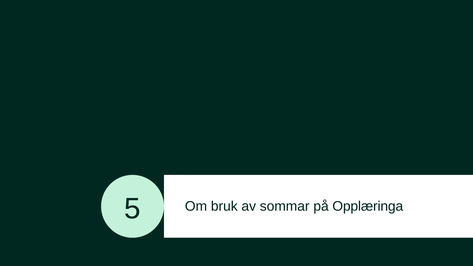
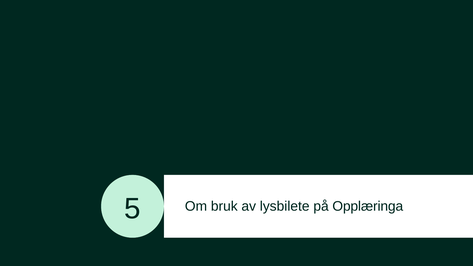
sommar: sommar -> lysbilete
